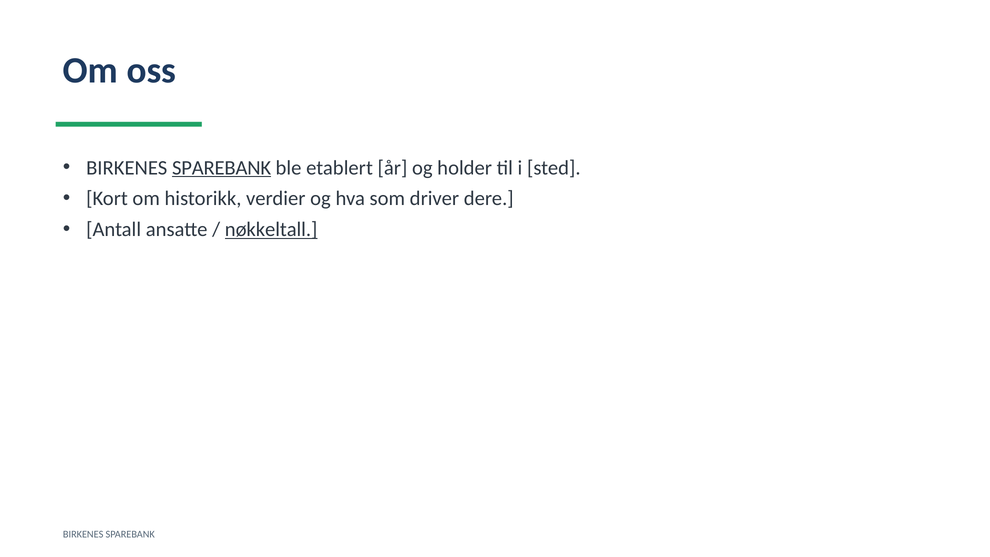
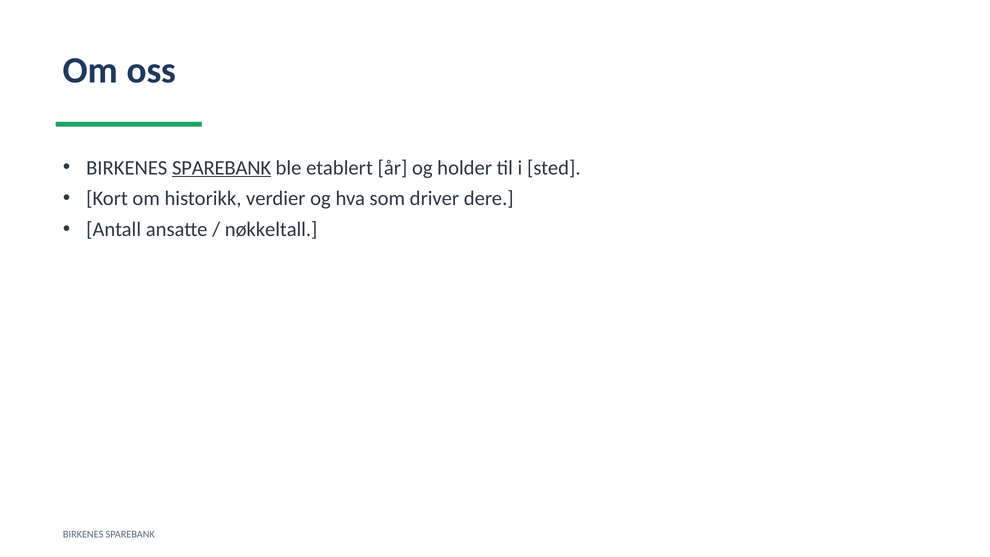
nøkkeltall underline: present -> none
